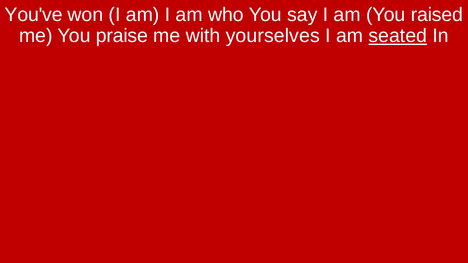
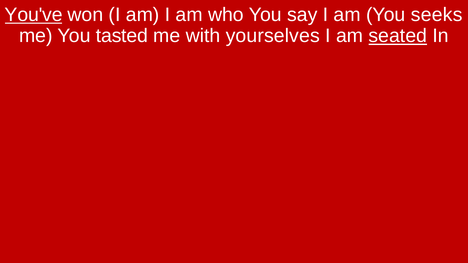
You've underline: none -> present
raised: raised -> seeks
praise: praise -> tasted
